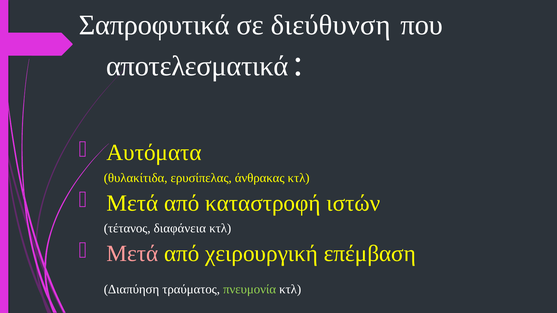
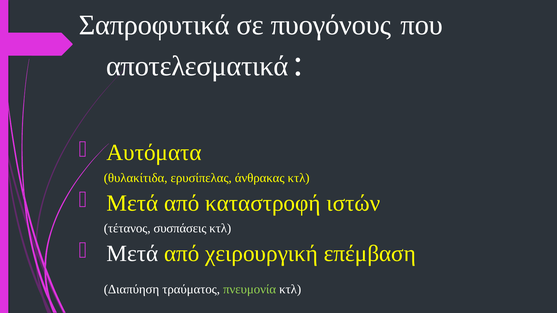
διεύθυνση: διεύθυνση -> πυογόνους
διαφάνεια: διαφάνεια -> συσπάσεις
Μετά at (132, 254) colour: pink -> white
